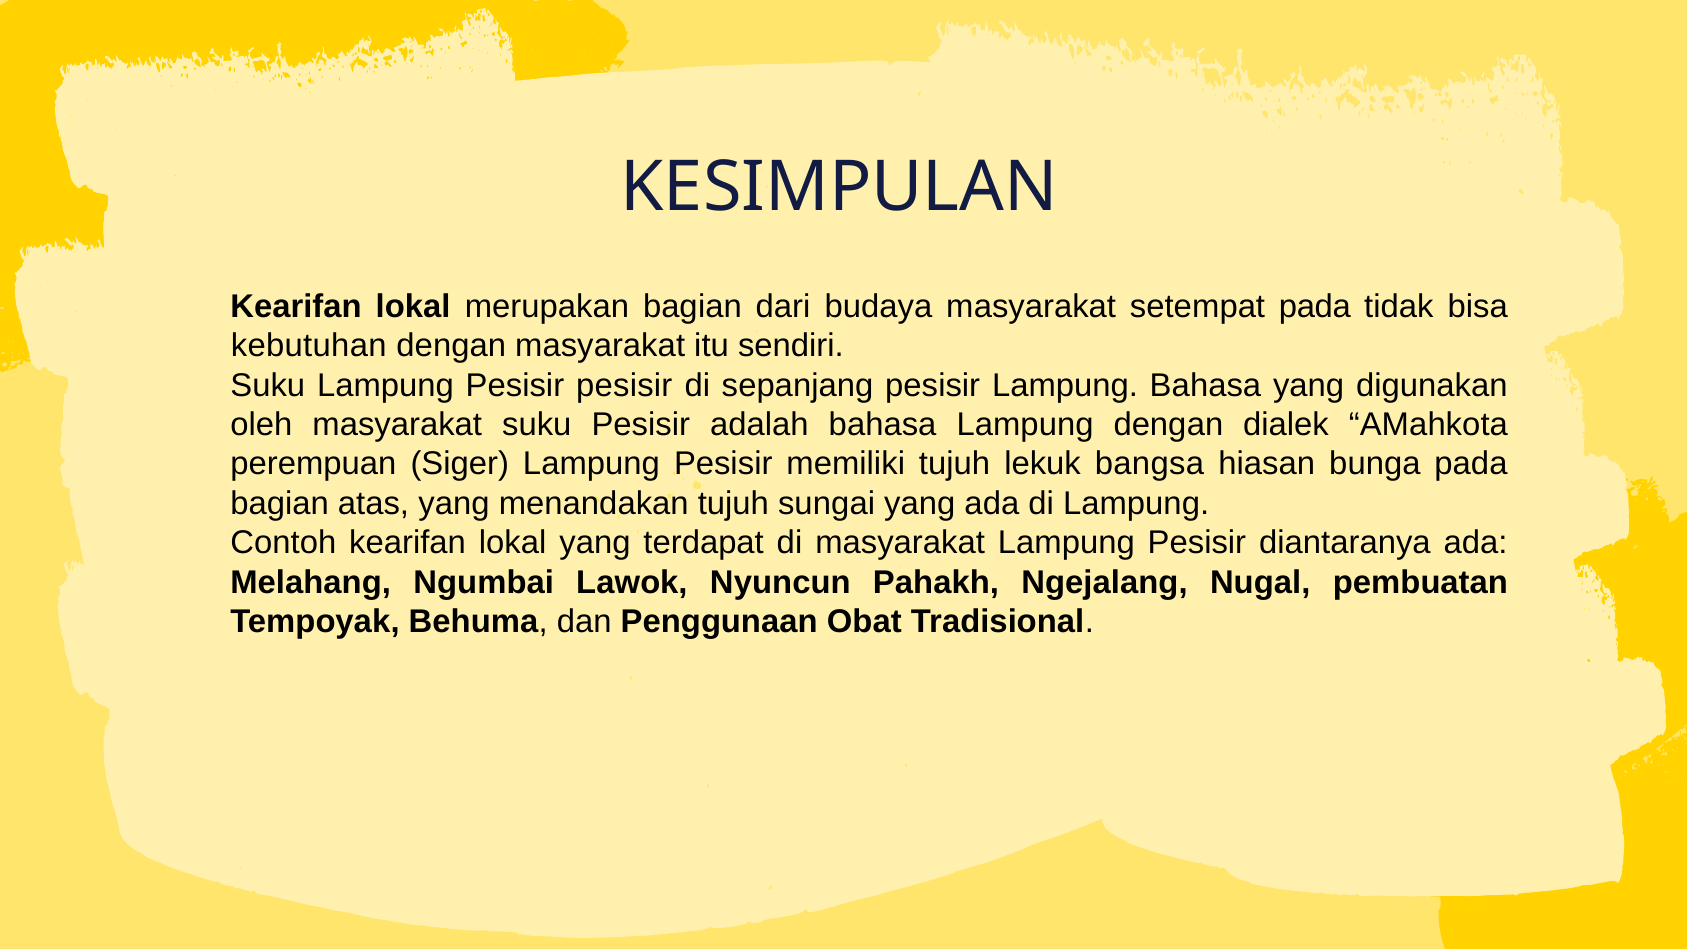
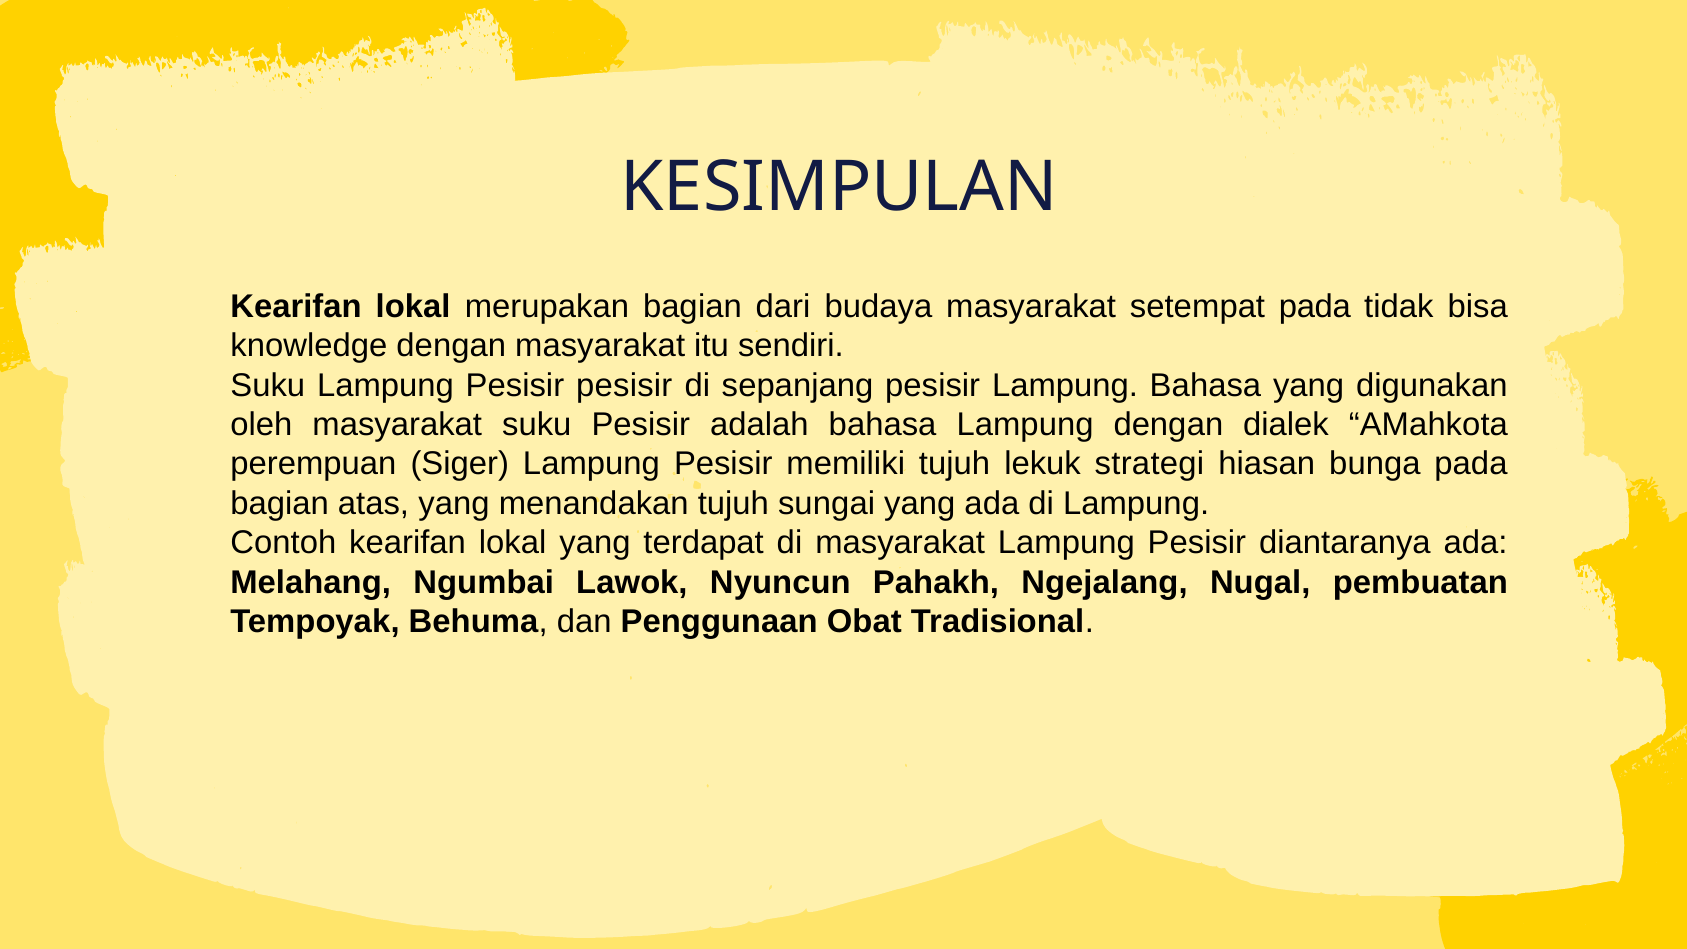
kebutuhan: kebutuhan -> knowledge
bangsa: bangsa -> strategi
